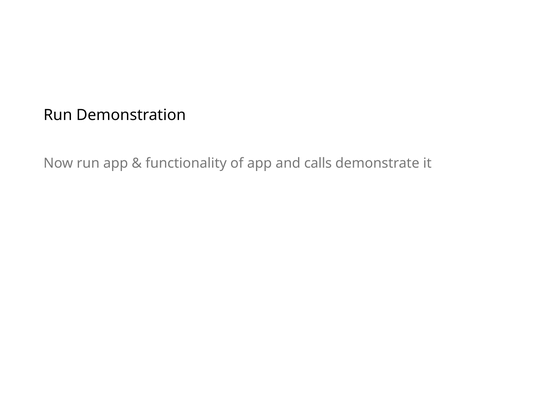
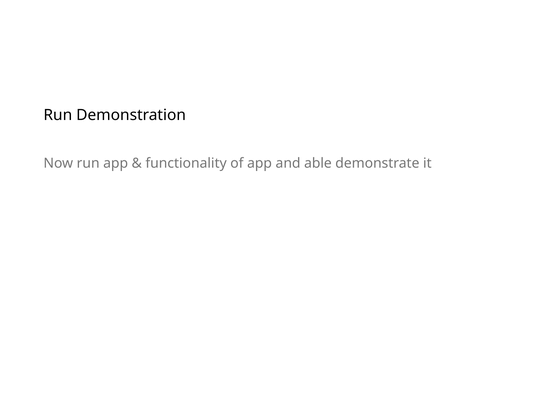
calls: calls -> able
